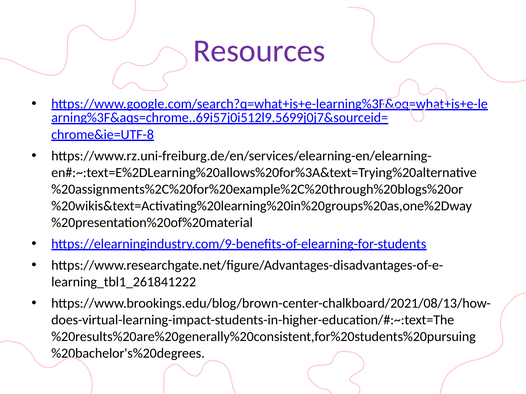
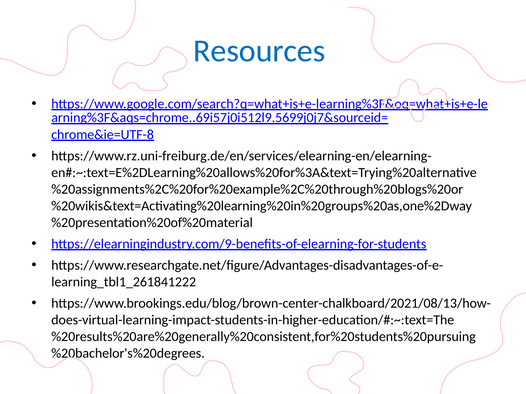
Resources colour: purple -> blue
